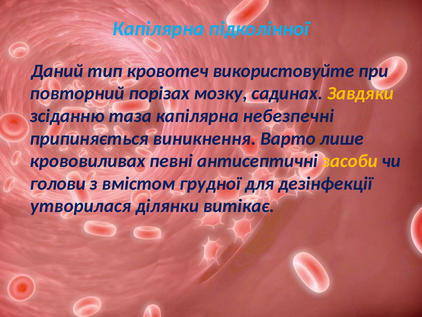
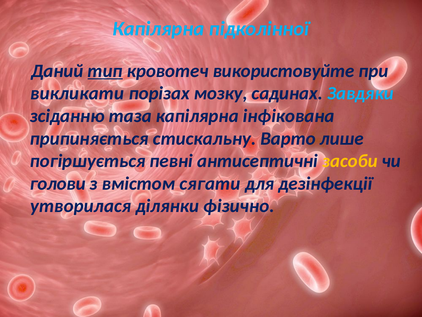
тип underline: none -> present
повторний: повторний -> викликати
Завдяки colour: yellow -> light blue
небезпечні: небезпечні -> інфікована
виникнення: виникнення -> стискальну
крововиливах: крововиливах -> погіршується
грудної: грудної -> сягати
витікає: витікає -> фізично
